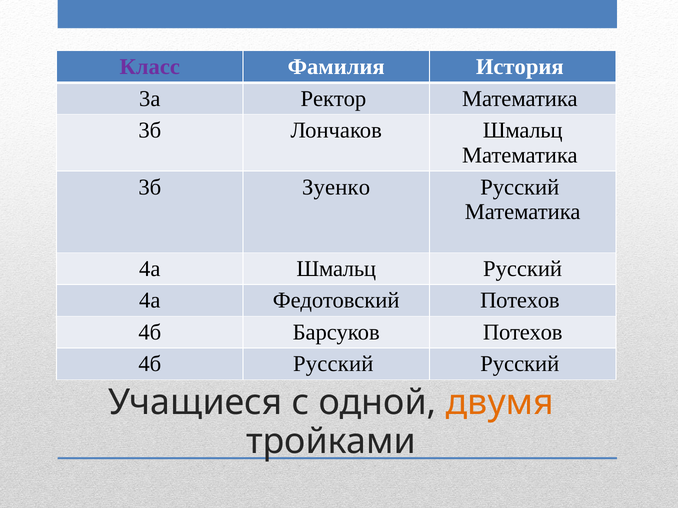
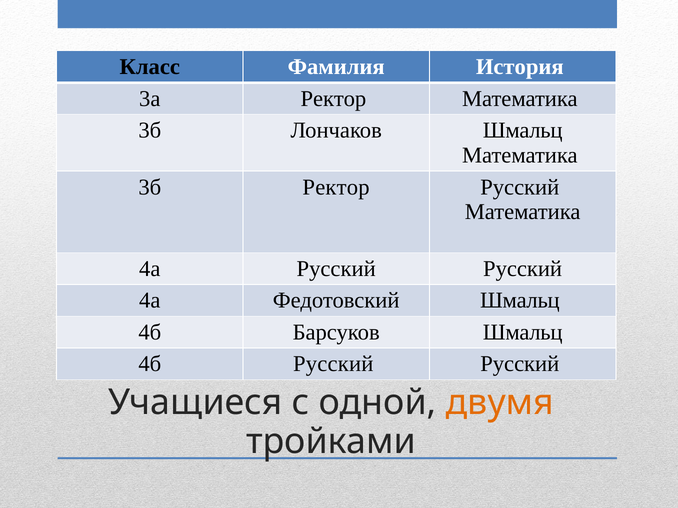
Класс colour: purple -> black
3б Зуенко: Зуенко -> Ректор
4а Шмальц: Шмальц -> Русский
Федотовский Потехов: Потехов -> Шмальц
Барсуков Потехов: Потехов -> Шмальц
